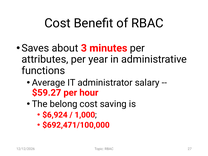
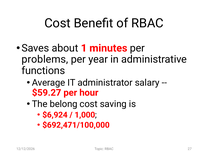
3: 3 -> 1
attributes: attributes -> problems
